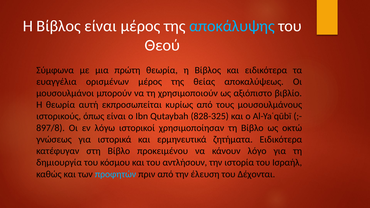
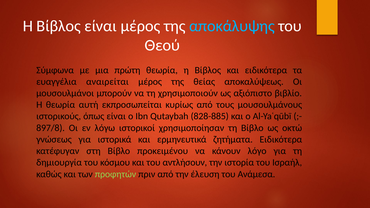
ορισμένων: ορισμένων -> αναιρείται
828-325: 828-325 -> 828-885
προφητών colour: light blue -> light green
Δέχονται: Δέχονται -> Ανάμεσα
